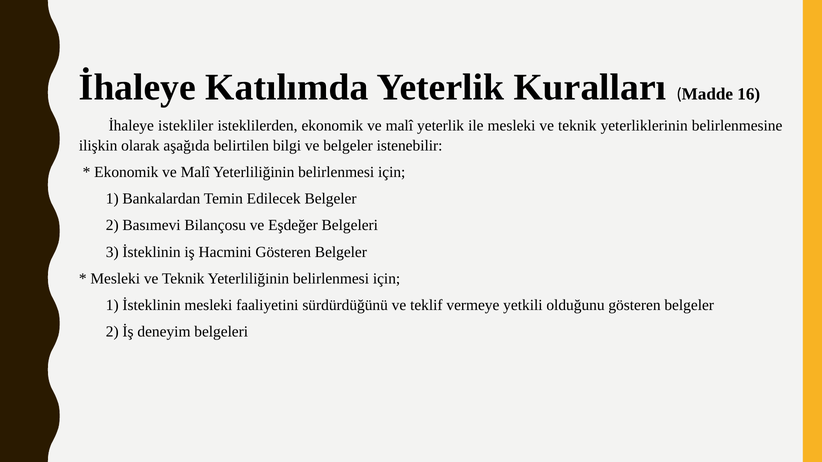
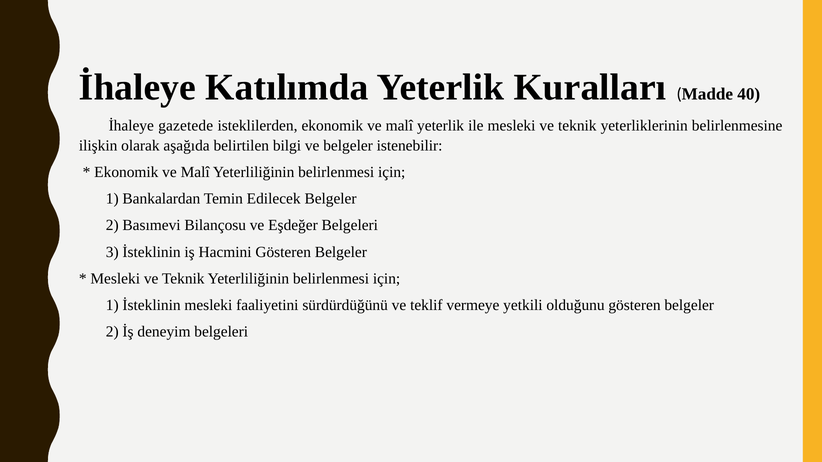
16: 16 -> 40
istekliler: istekliler -> gazetede
